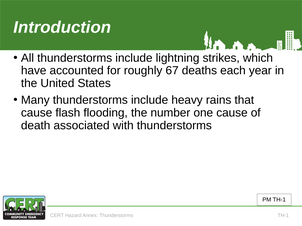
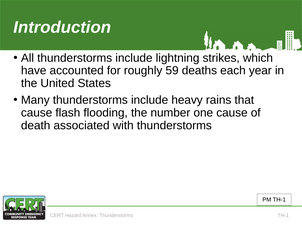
67: 67 -> 59
